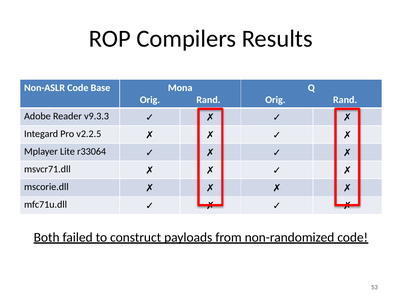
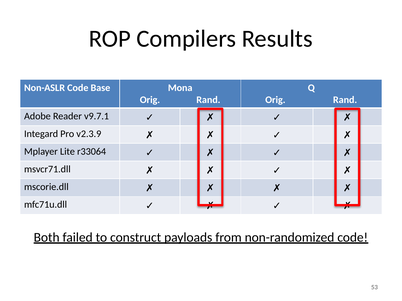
v9.3.3: v9.3.3 -> v9.7.1
v2.2.5: v2.2.5 -> v2.3.9
